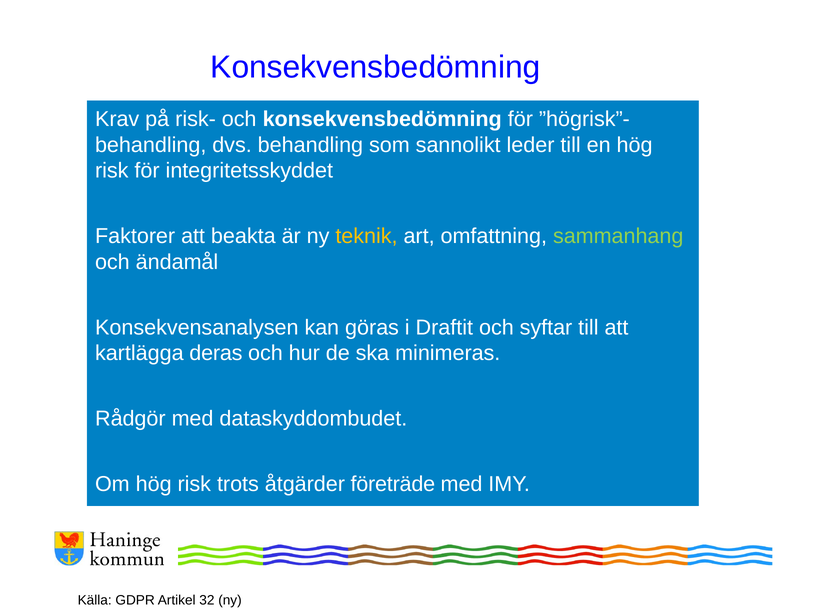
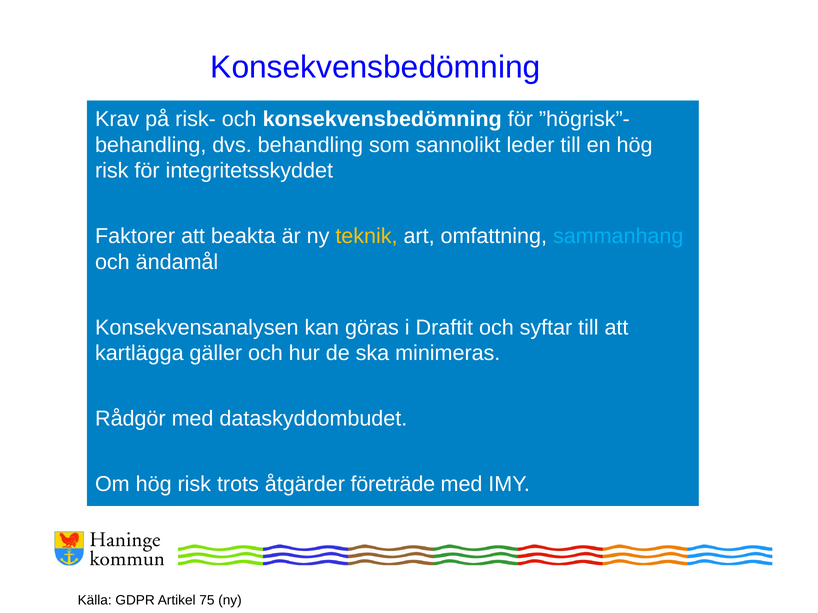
sammanhang colour: light green -> light blue
deras: deras -> gäller
32: 32 -> 75
